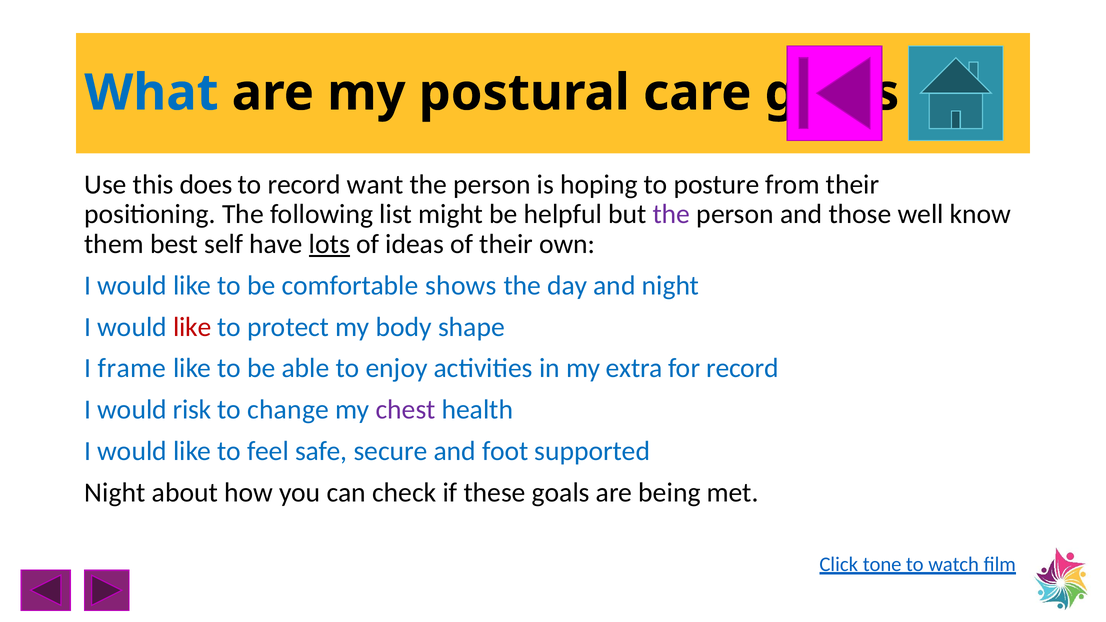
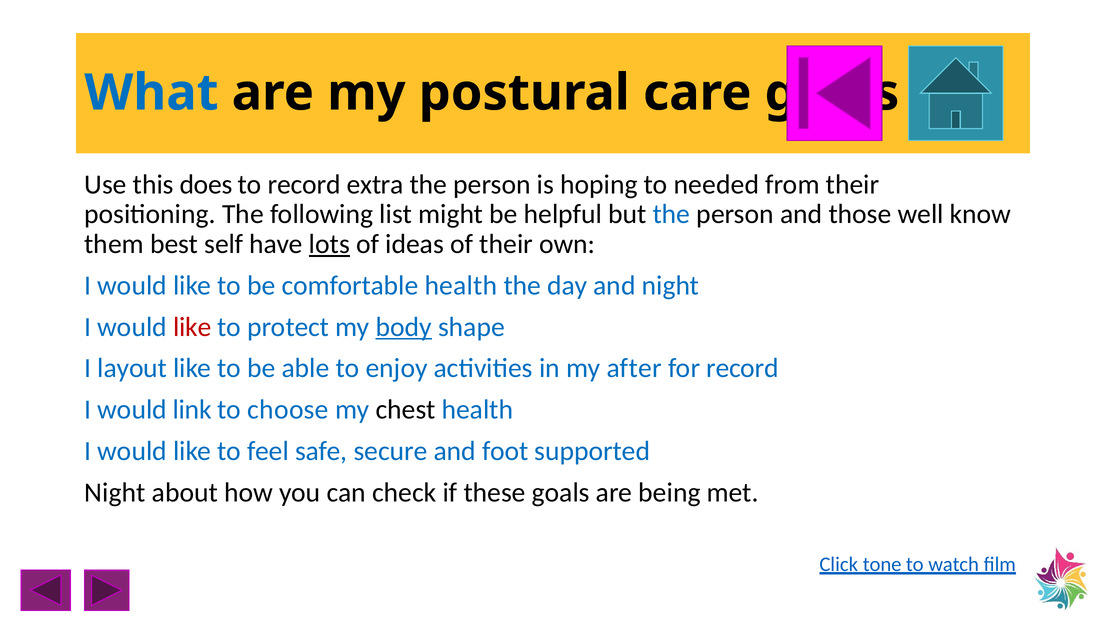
want: want -> extra
posture: posture -> needed
the at (671, 214) colour: purple -> blue
comfortable shows: shows -> health
body underline: none -> present
frame: frame -> layout
extra: extra -> after
risk: risk -> link
change: change -> choose
chest colour: purple -> black
